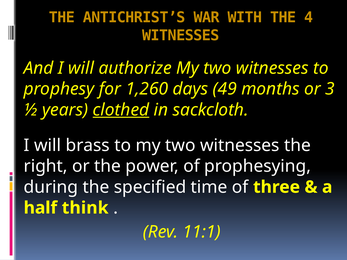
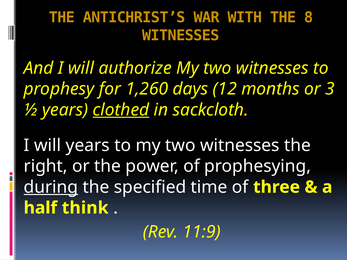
4: 4 -> 8
49: 49 -> 12
will brass: brass -> years
during underline: none -> present
11:1: 11:1 -> 11:9
